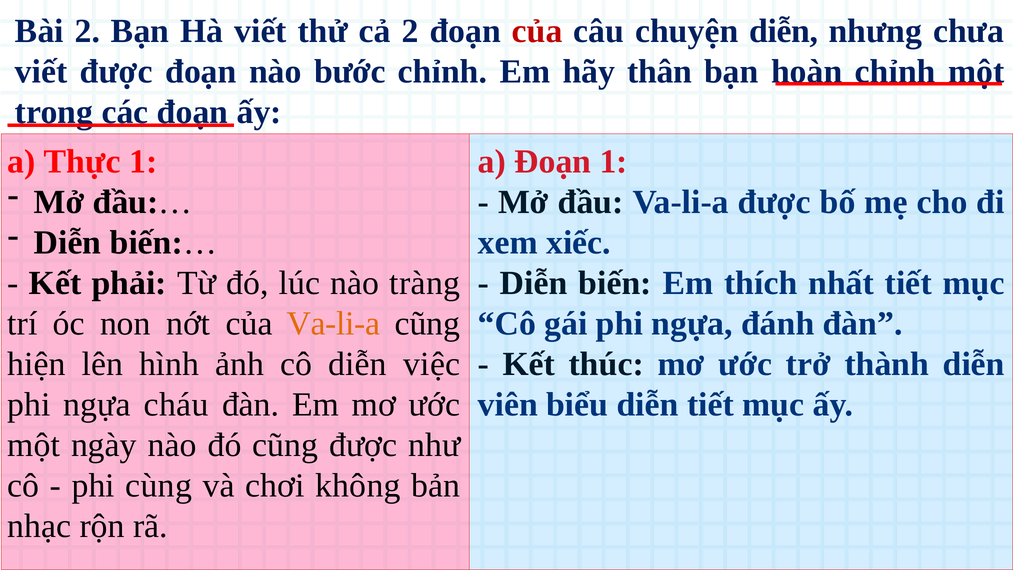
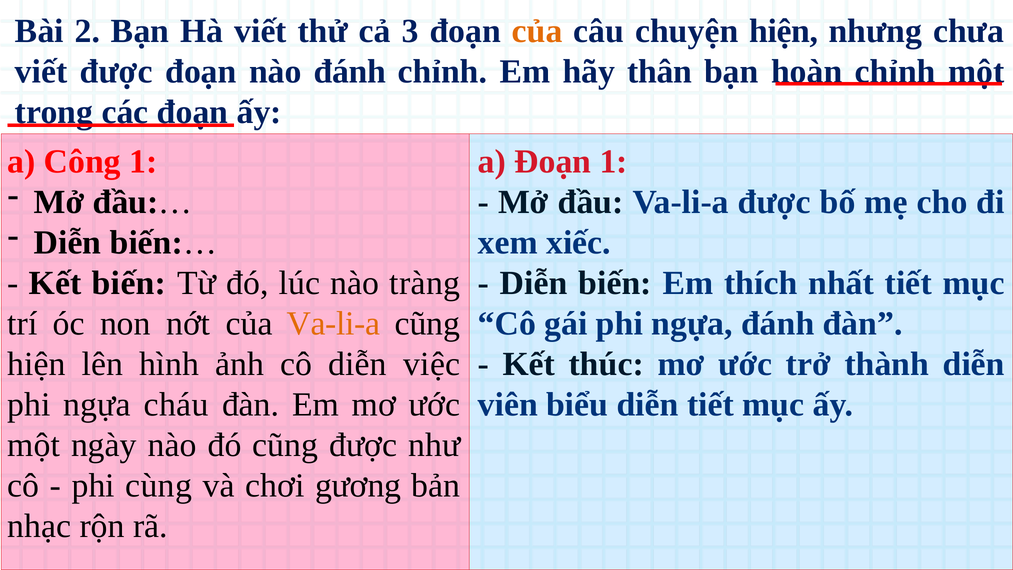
cả 2: 2 -> 3
của at (537, 31) colour: red -> orange
chuyện diễn: diễn -> hiện
nào bước: bước -> đánh
Thực: Thực -> Công
Kết phải: phải -> biến
không: không -> gương
